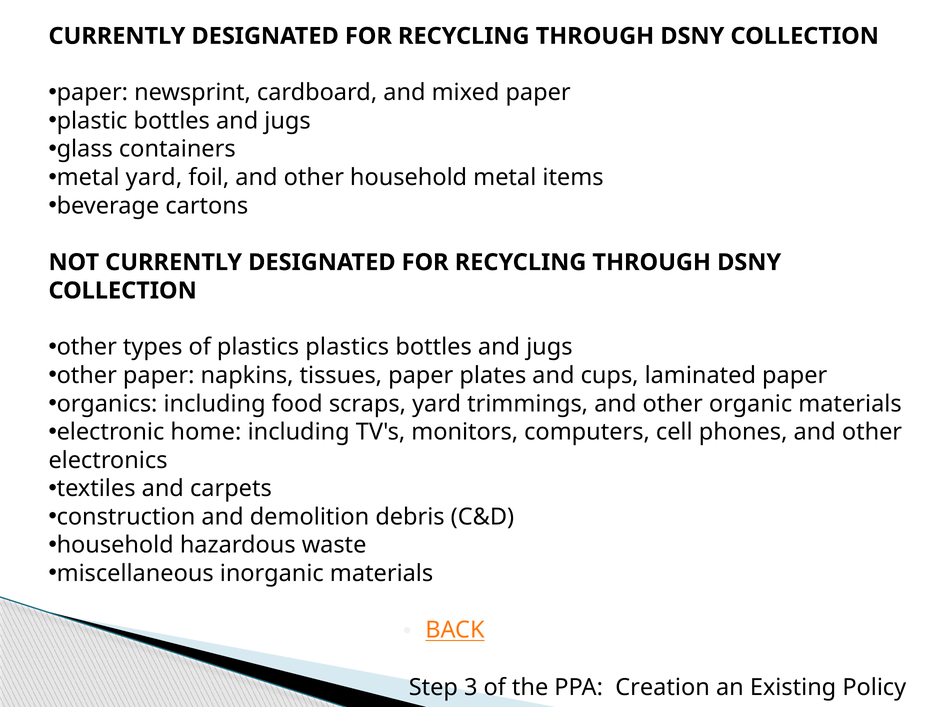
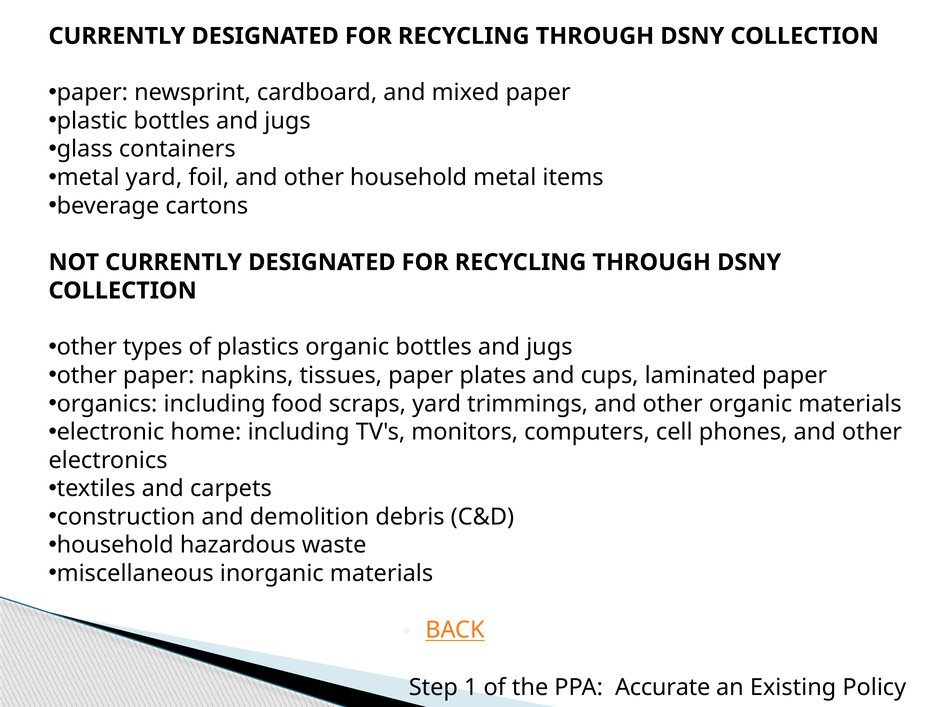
plastics plastics: plastics -> organic
3: 3 -> 1
Creation: Creation -> Accurate
